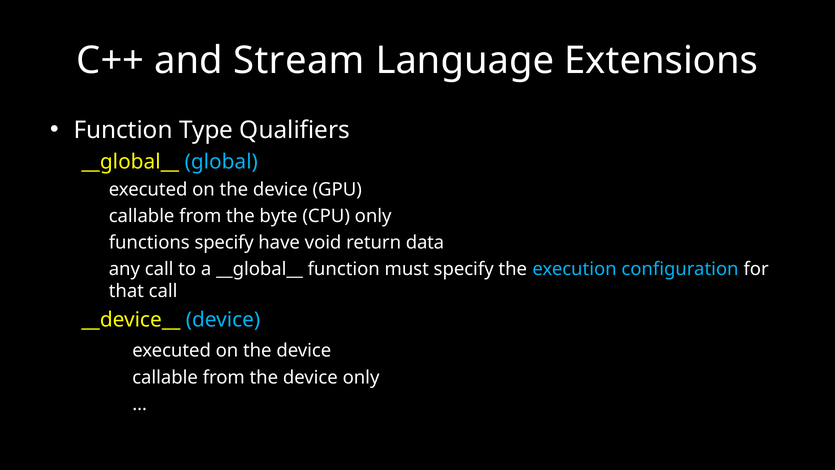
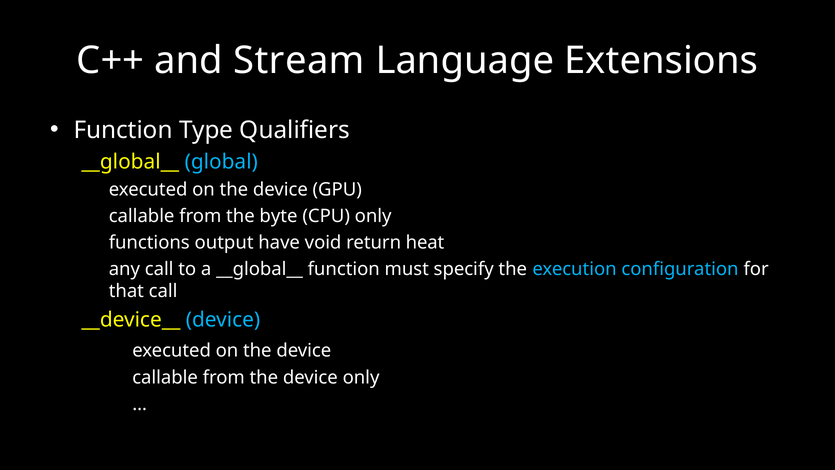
functions specify: specify -> output
data: data -> heat
